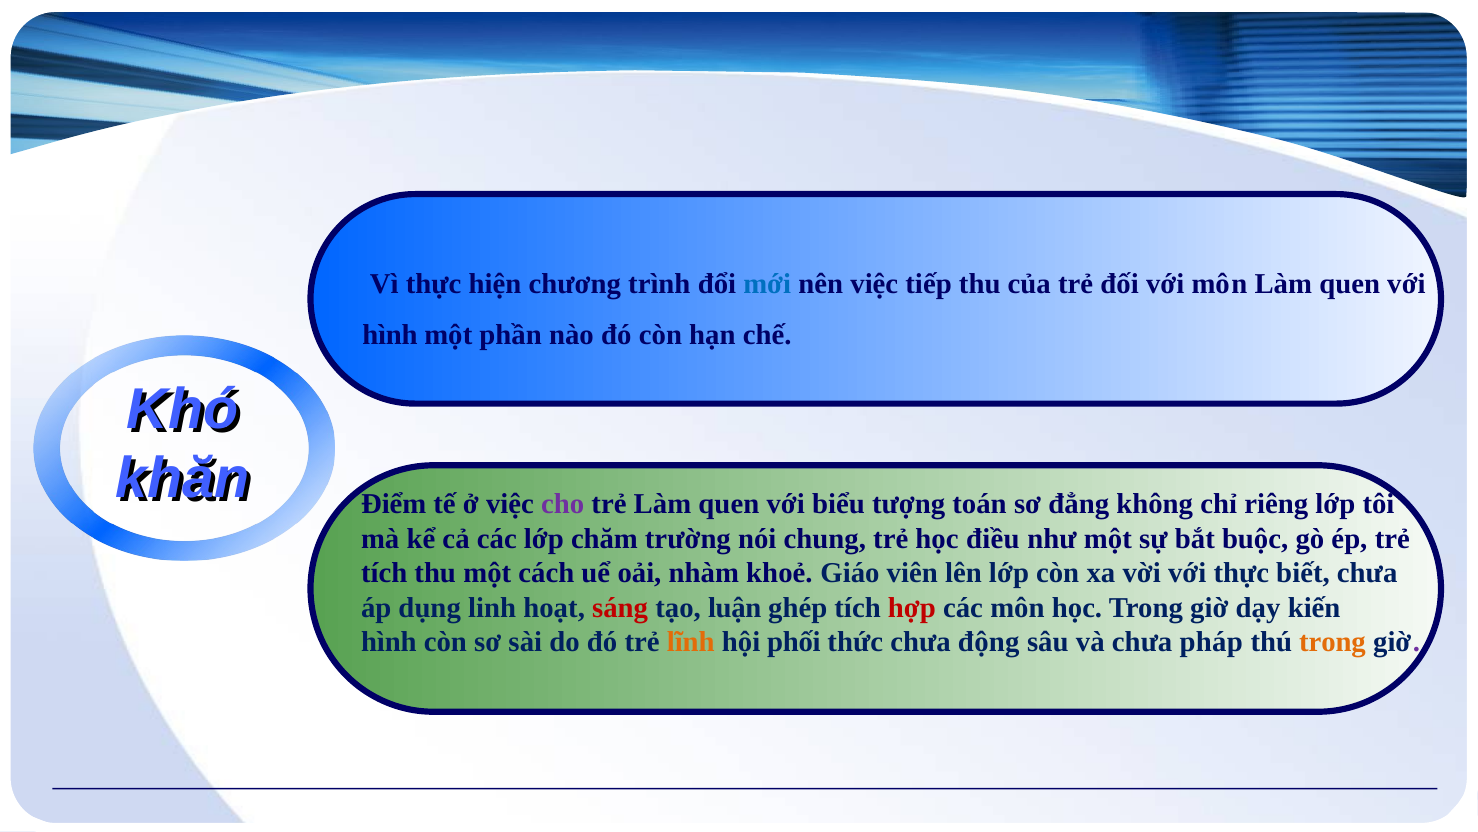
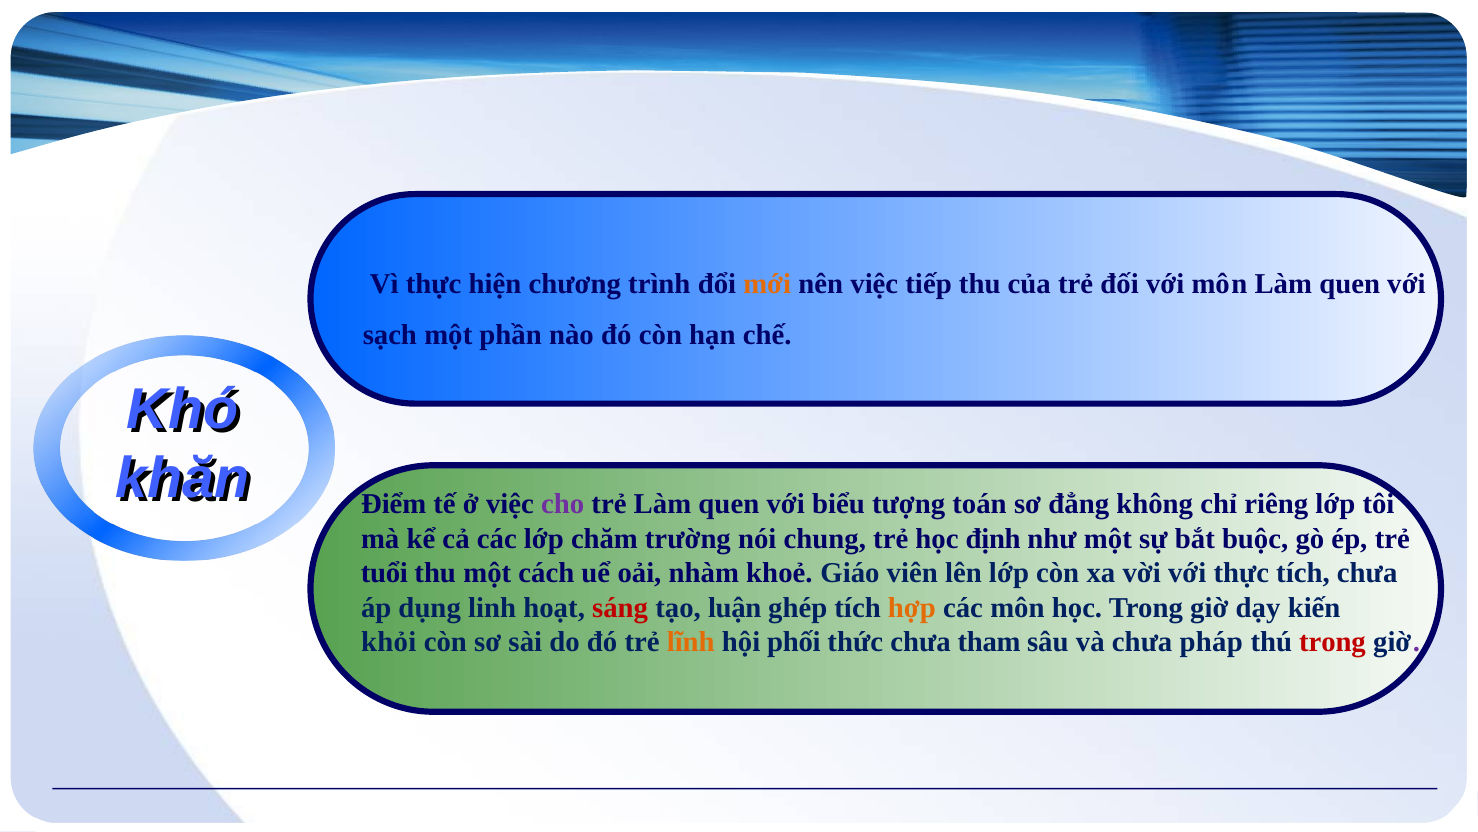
mới colour: blue -> orange
hình at (390, 335): hình -> sạch
điều: điều -> định
tích at (384, 573): tích -> tuổi
thực biết: biết -> tích
hợp colour: red -> orange
hình at (389, 642): hình -> khỏi
động: động -> tham
trong at (1333, 642) colour: orange -> red
